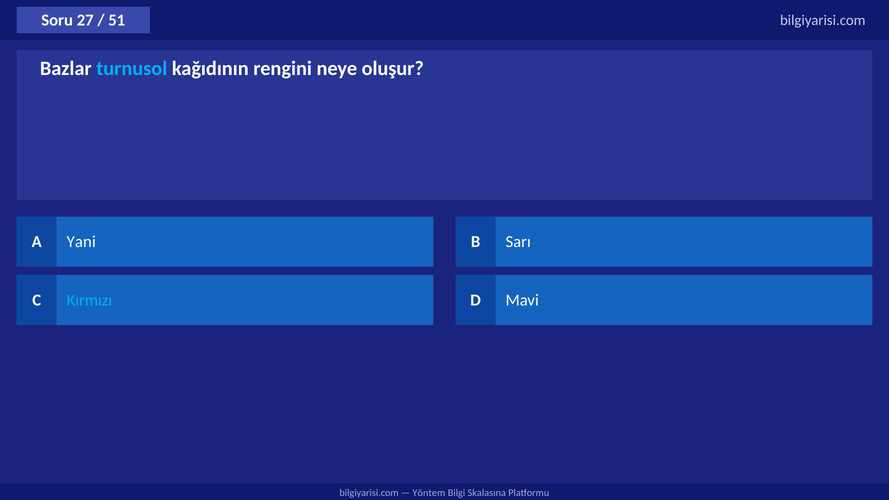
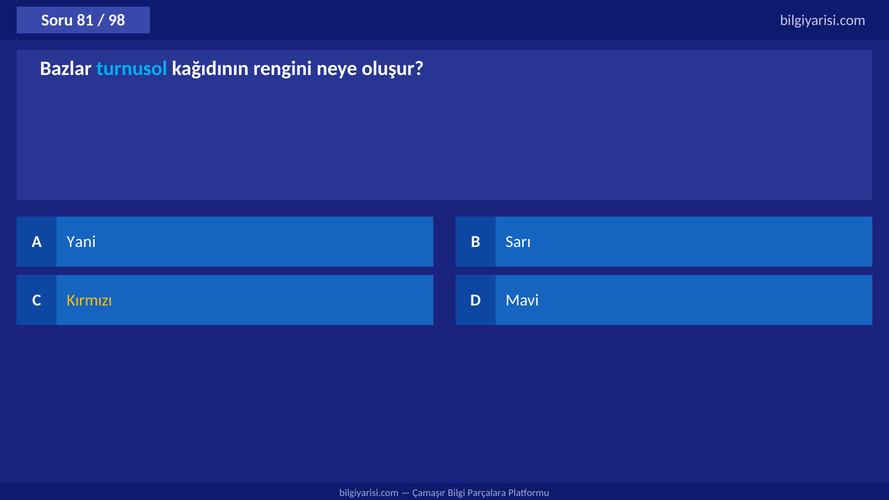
27: 27 -> 81
51: 51 -> 98
Kırmızı colour: light blue -> yellow
Yöntem: Yöntem -> Çamaşır
Skalasına: Skalasına -> Parçalara
